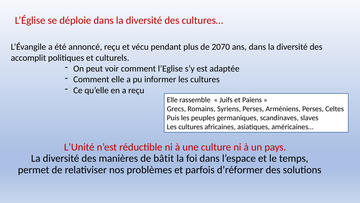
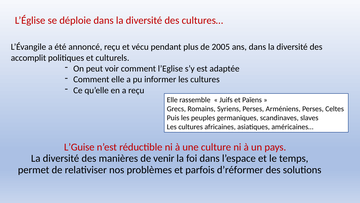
2070: 2070 -> 2005
L’Unité: L’Unité -> L’Guise
bâtit: bâtit -> venir
